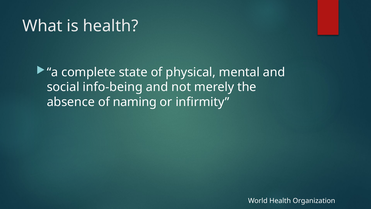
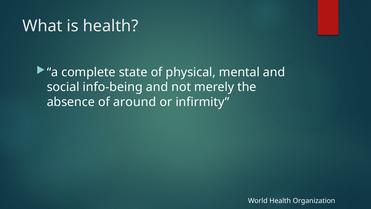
naming: naming -> around
